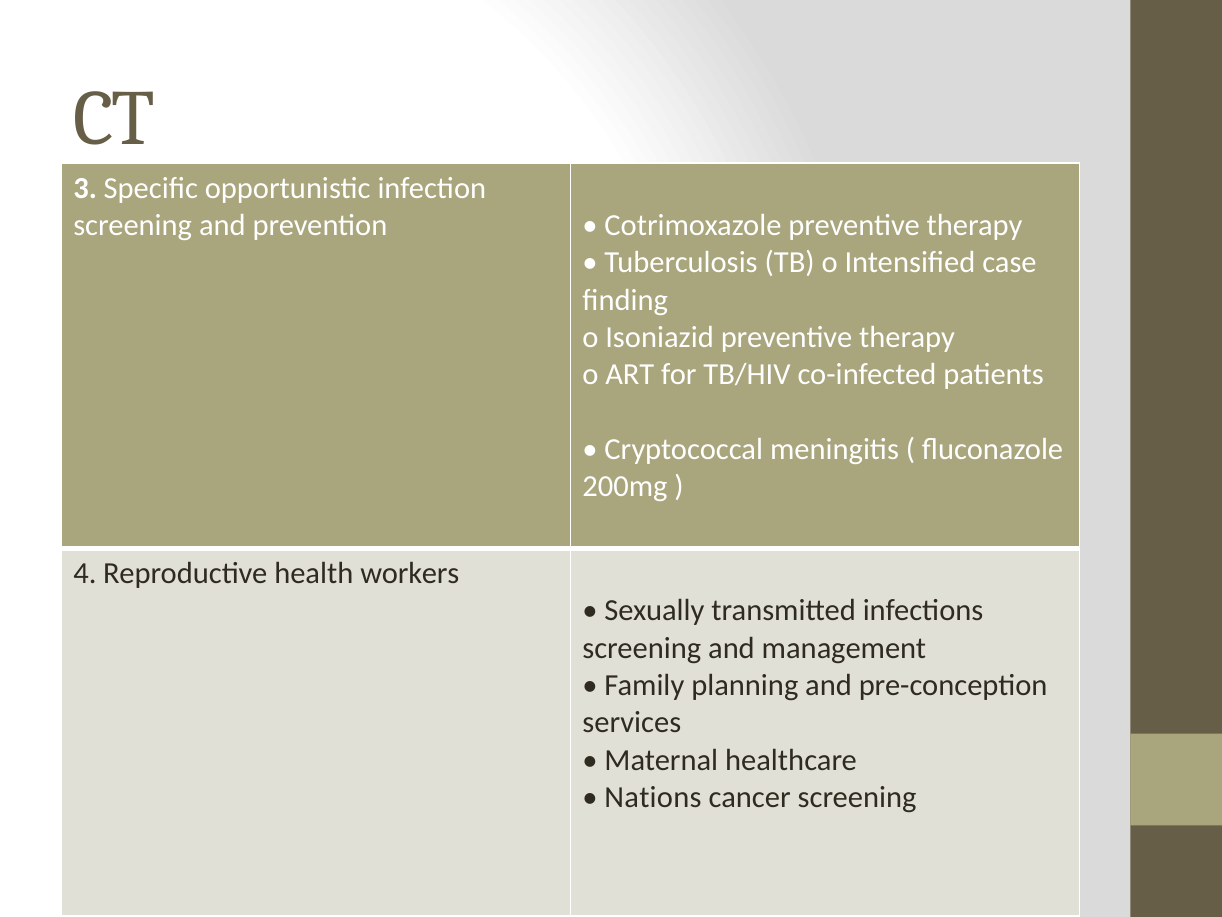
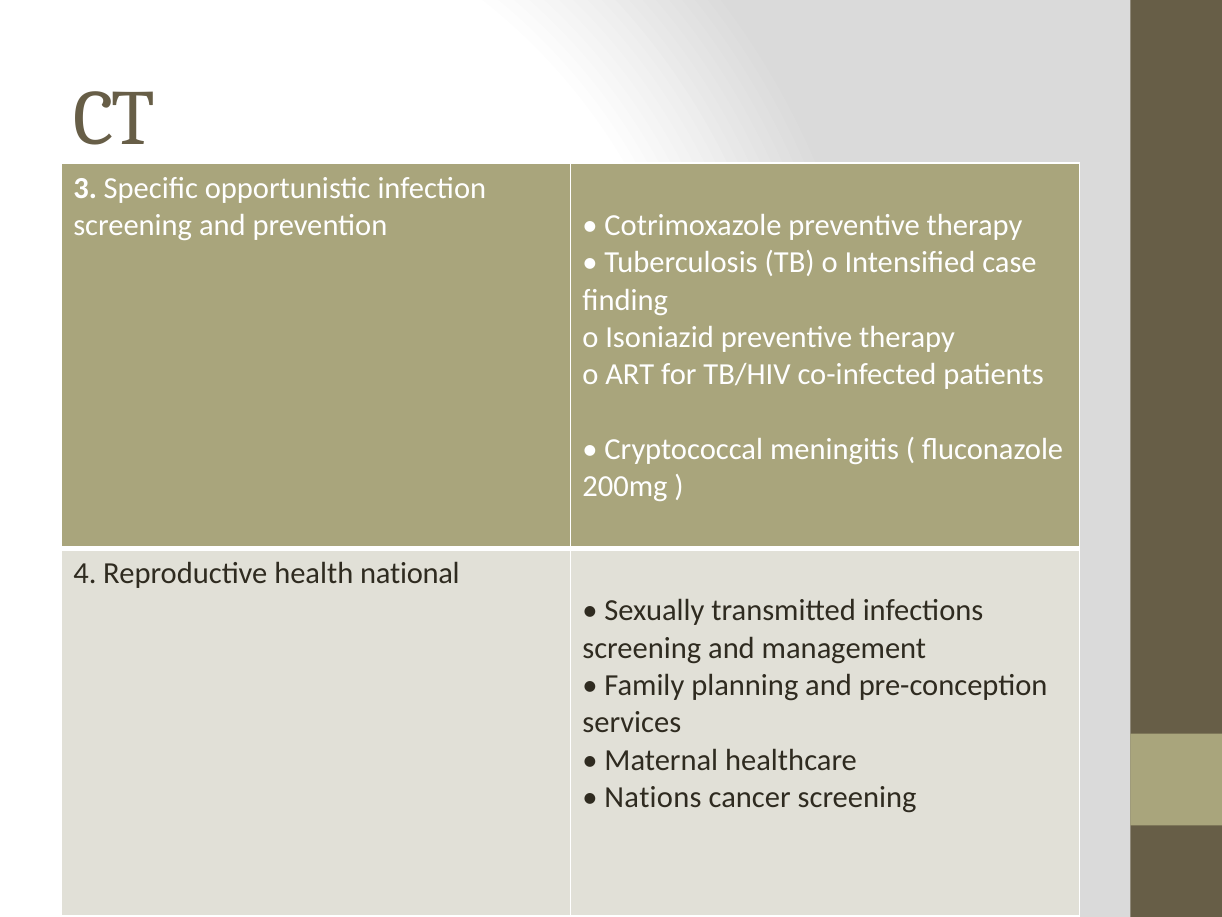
workers: workers -> national
